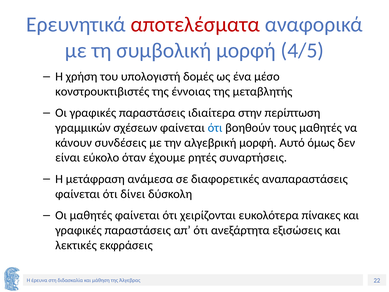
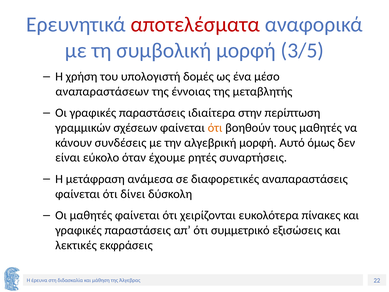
4/5: 4/5 -> 3/5
κονστρουκτιβιστές: κονστρουκτιβιστές -> αναπαραστάσεων
ότι at (215, 128) colour: blue -> orange
ανεξάρτητα: ανεξάρτητα -> συμμετρικό
